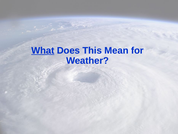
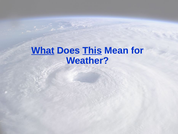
This underline: none -> present
